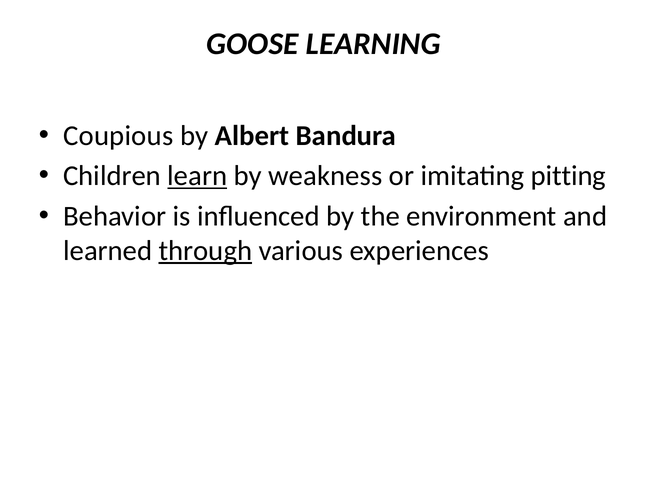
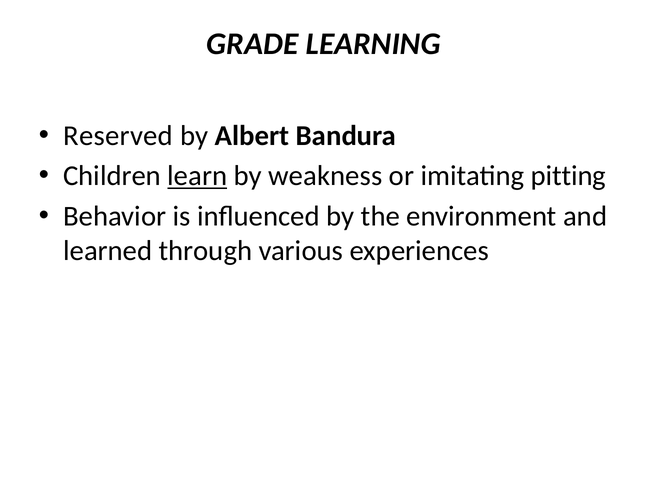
GOOSE: GOOSE -> GRADE
Coupious: Coupious -> Reserved
through underline: present -> none
